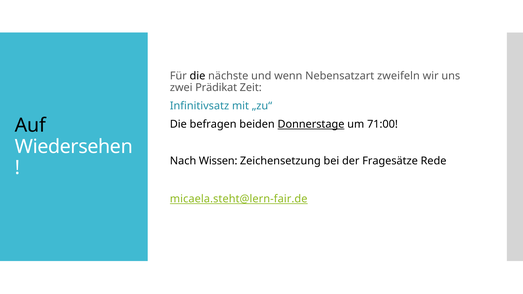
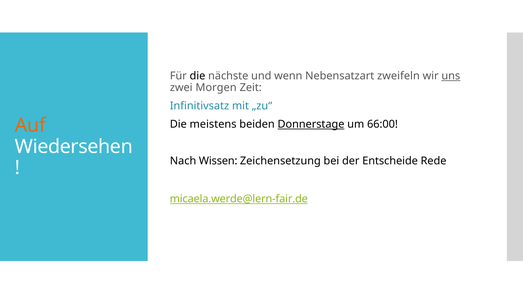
uns underline: none -> present
Prädikat: Prädikat -> Morgen
Auf colour: black -> orange
befragen: befragen -> meistens
71:00: 71:00 -> 66:00
Fragesätze: Fragesätze -> Entscheide
micaela.steht@lern-fair.de: micaela.steht@lern-fair.de -> micaela.werde@lern-fair.de
